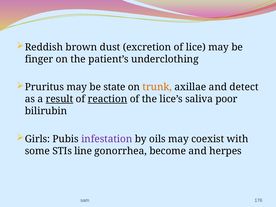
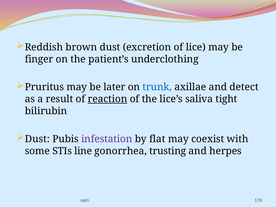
state: state -> later
trunk colour: orange -> blue
result underline: present -> none
poor: poor -> tight
Girls at (37, 139): Girls -> Dust
oils: oils -> flat
become: become -> trusting
